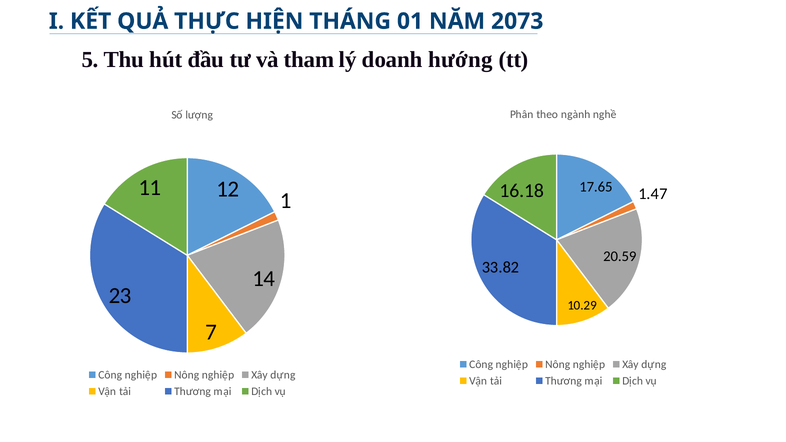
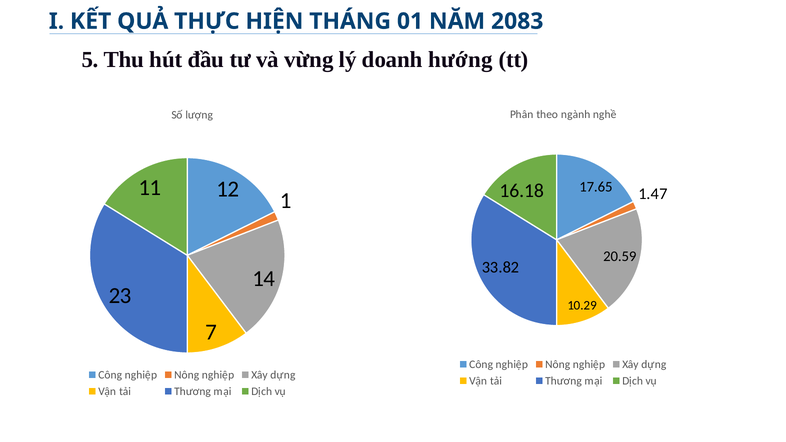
2073: 2073 -> 2083
tham: tham -> vừng
